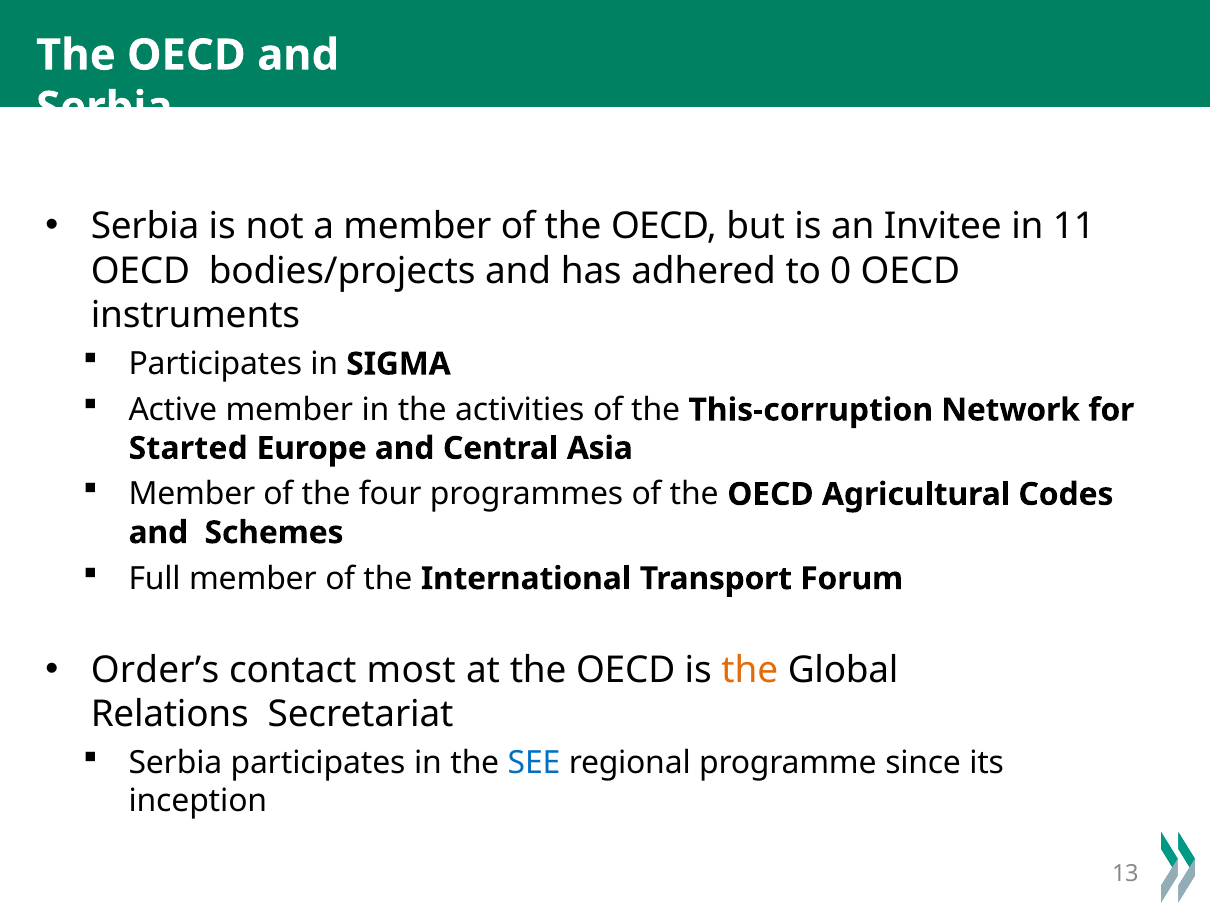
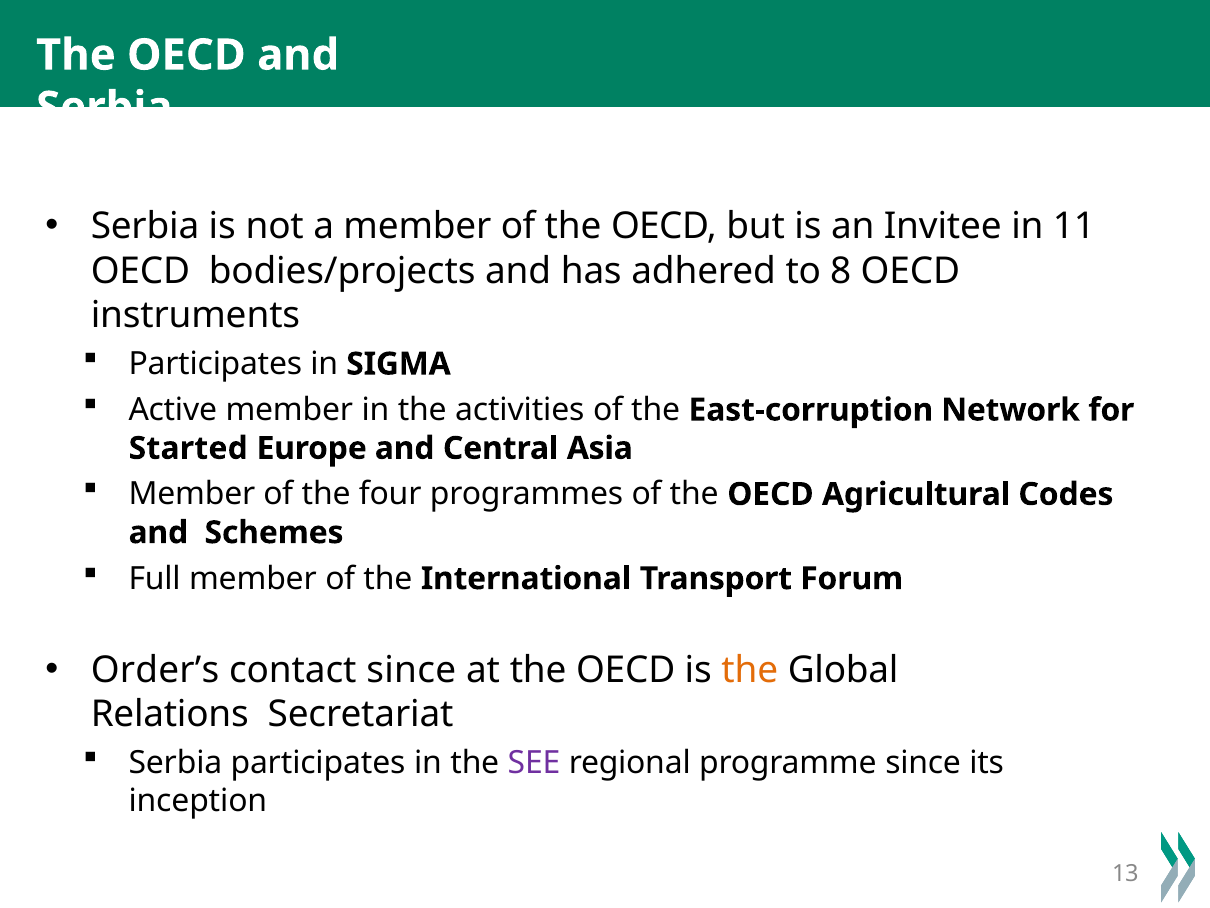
0: 0 -> 8
This-corruption: This-corruption -> East-corruption
contact most: most -> since
SEE colour: blue -> purple
